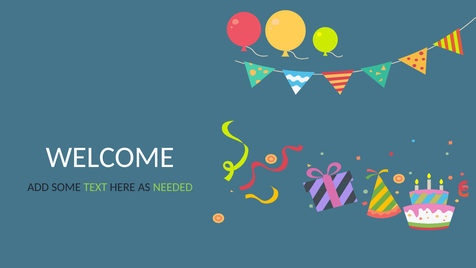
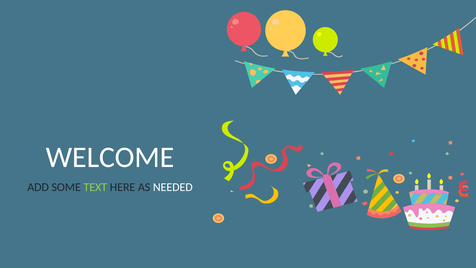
NEEDED colour: light green -> white
